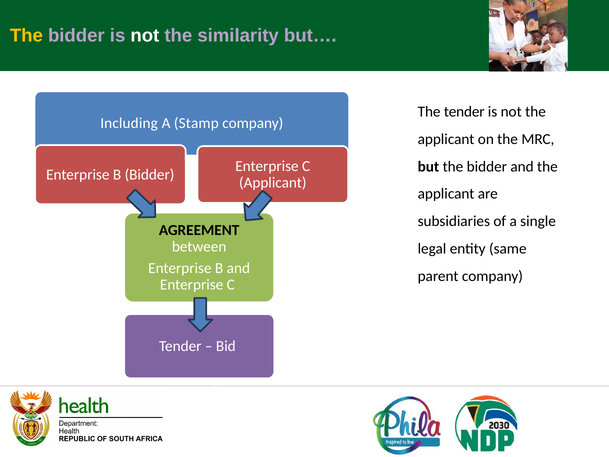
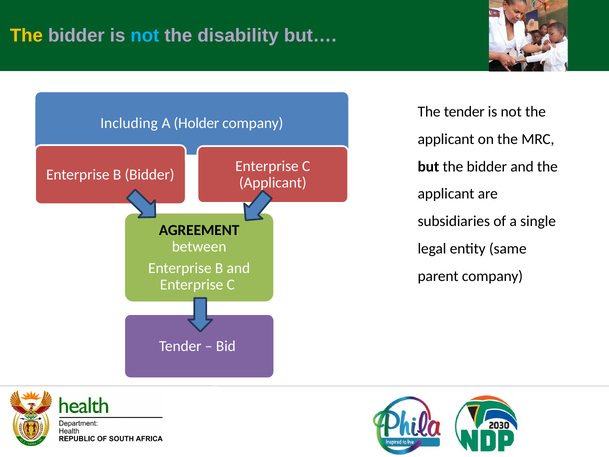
not at (145, 35) colour: white -> light blue
similarity: similarity -> disability
Stamp: Stamp -> Holder
